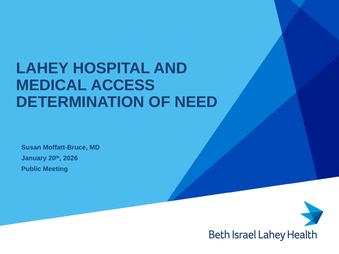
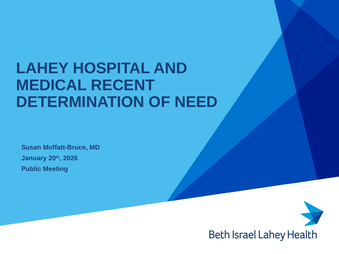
ACCESS: ACCESS -> RECENT
